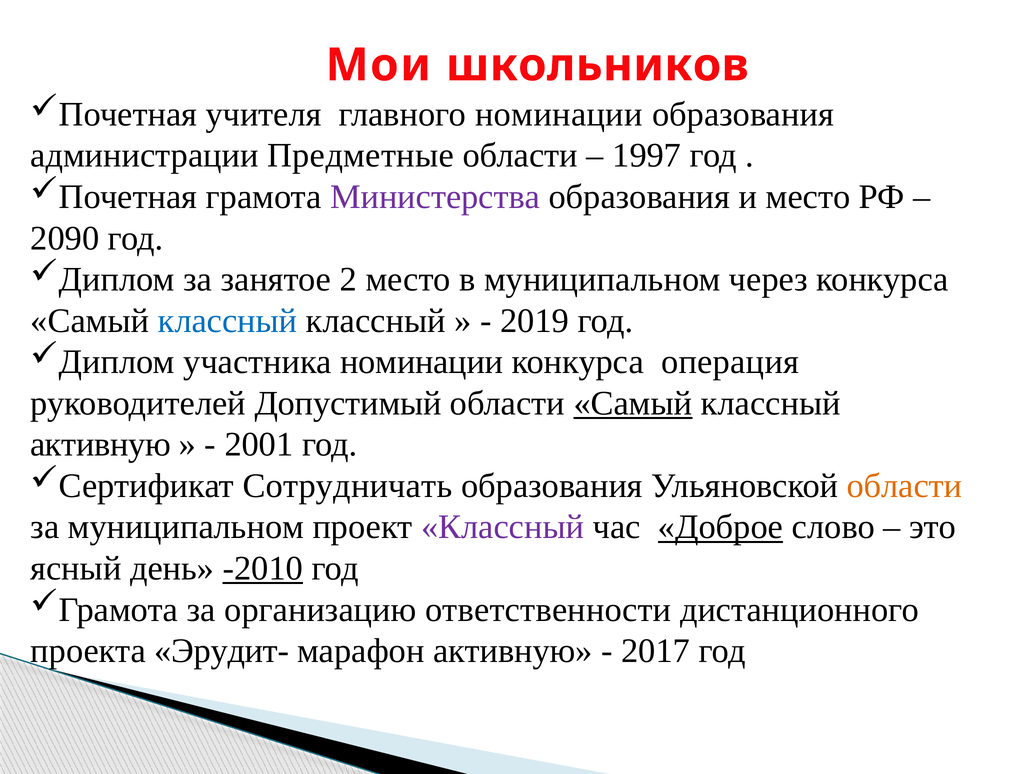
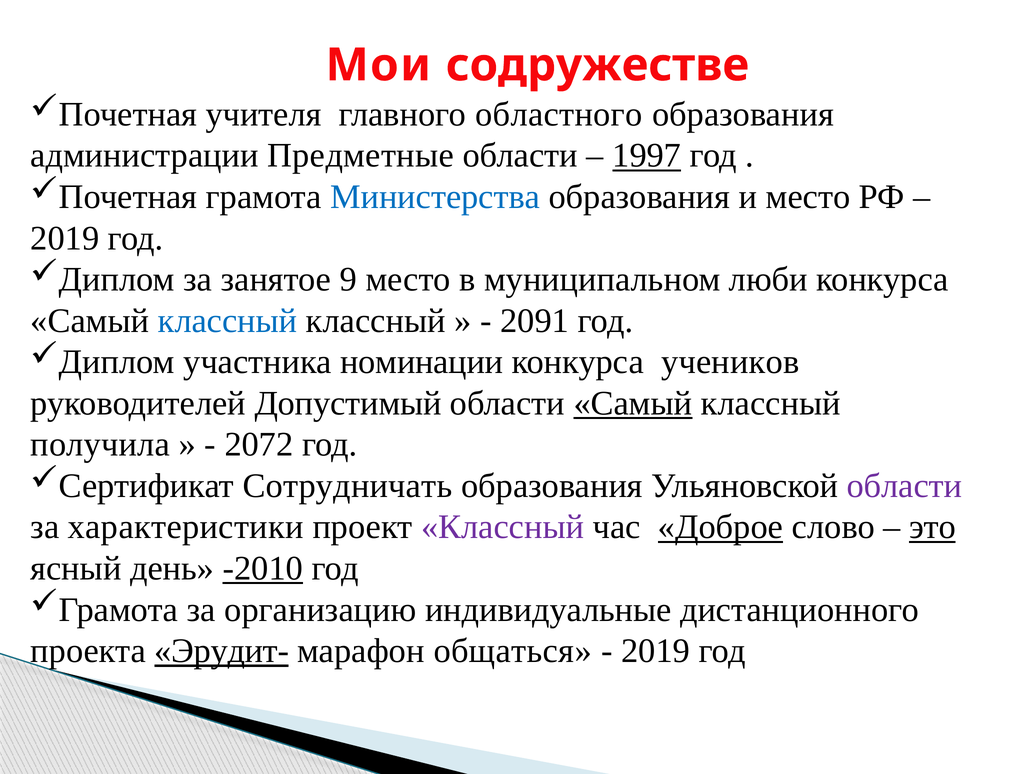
школьников: школьников -> содружестве
главного номинации: номинации -> областного
1997 underline: none -> present
Министерства colour: purple -> blue
2090 at (65, 238): 2090 -> 2019
2: 2 -> 9
через: через -> люби
2019: 2019 -> 2091
операция: операция -> учеников
активную at (100, 445): активную -> получила
2001: 2001 -> 2072
области at (904, 486) colour: orange -> purple
за муниципальном: муниципальном -> характеристики
это underline: none -> present
ответственности: ответственности -> индивидуальные
Эрудит- underline: none -> present
марафон активную: активную -> общаться
2017 at (656, 652): 2017 -> 2019
